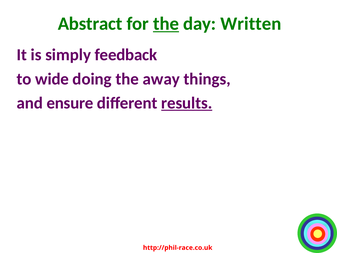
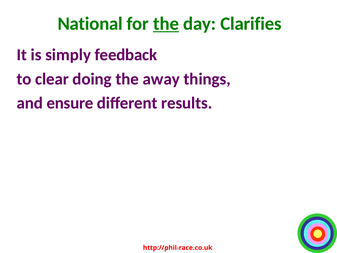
Abstract: Abstract -> National
Written: Written -> Clarifies
wide: wide -> clear
results underline: present -> none
